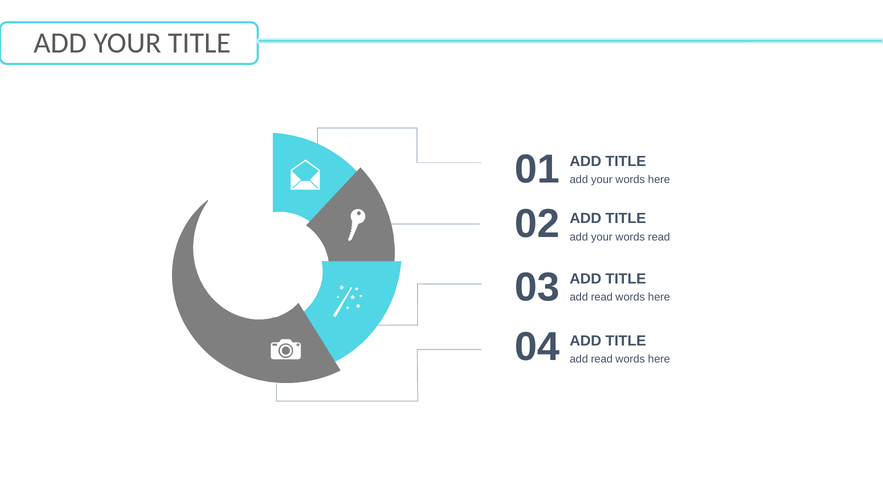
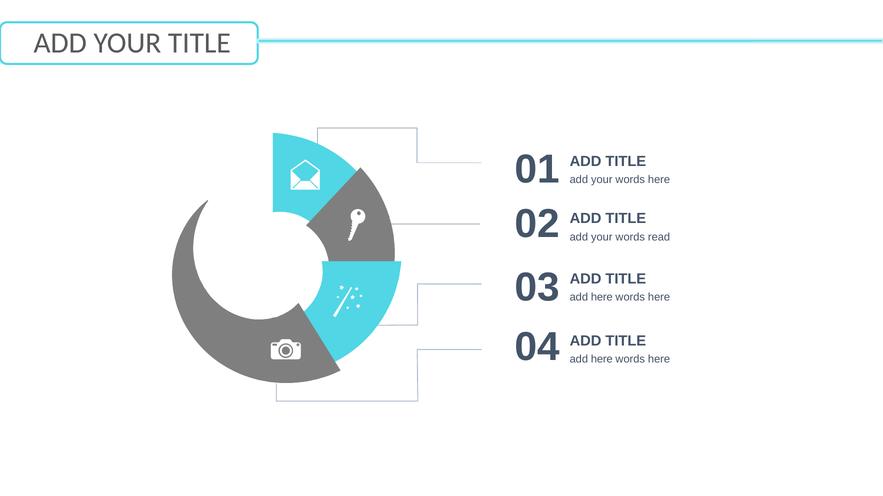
read at (602, 298): read -> here
read at (602, 360): read -> here
